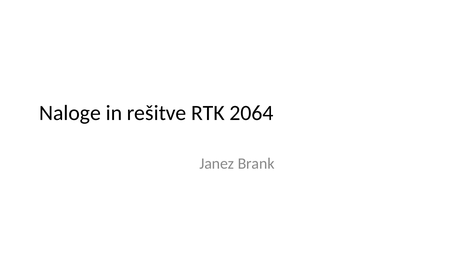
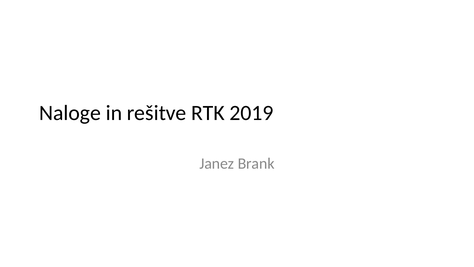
2064: 2064 -> 2019
